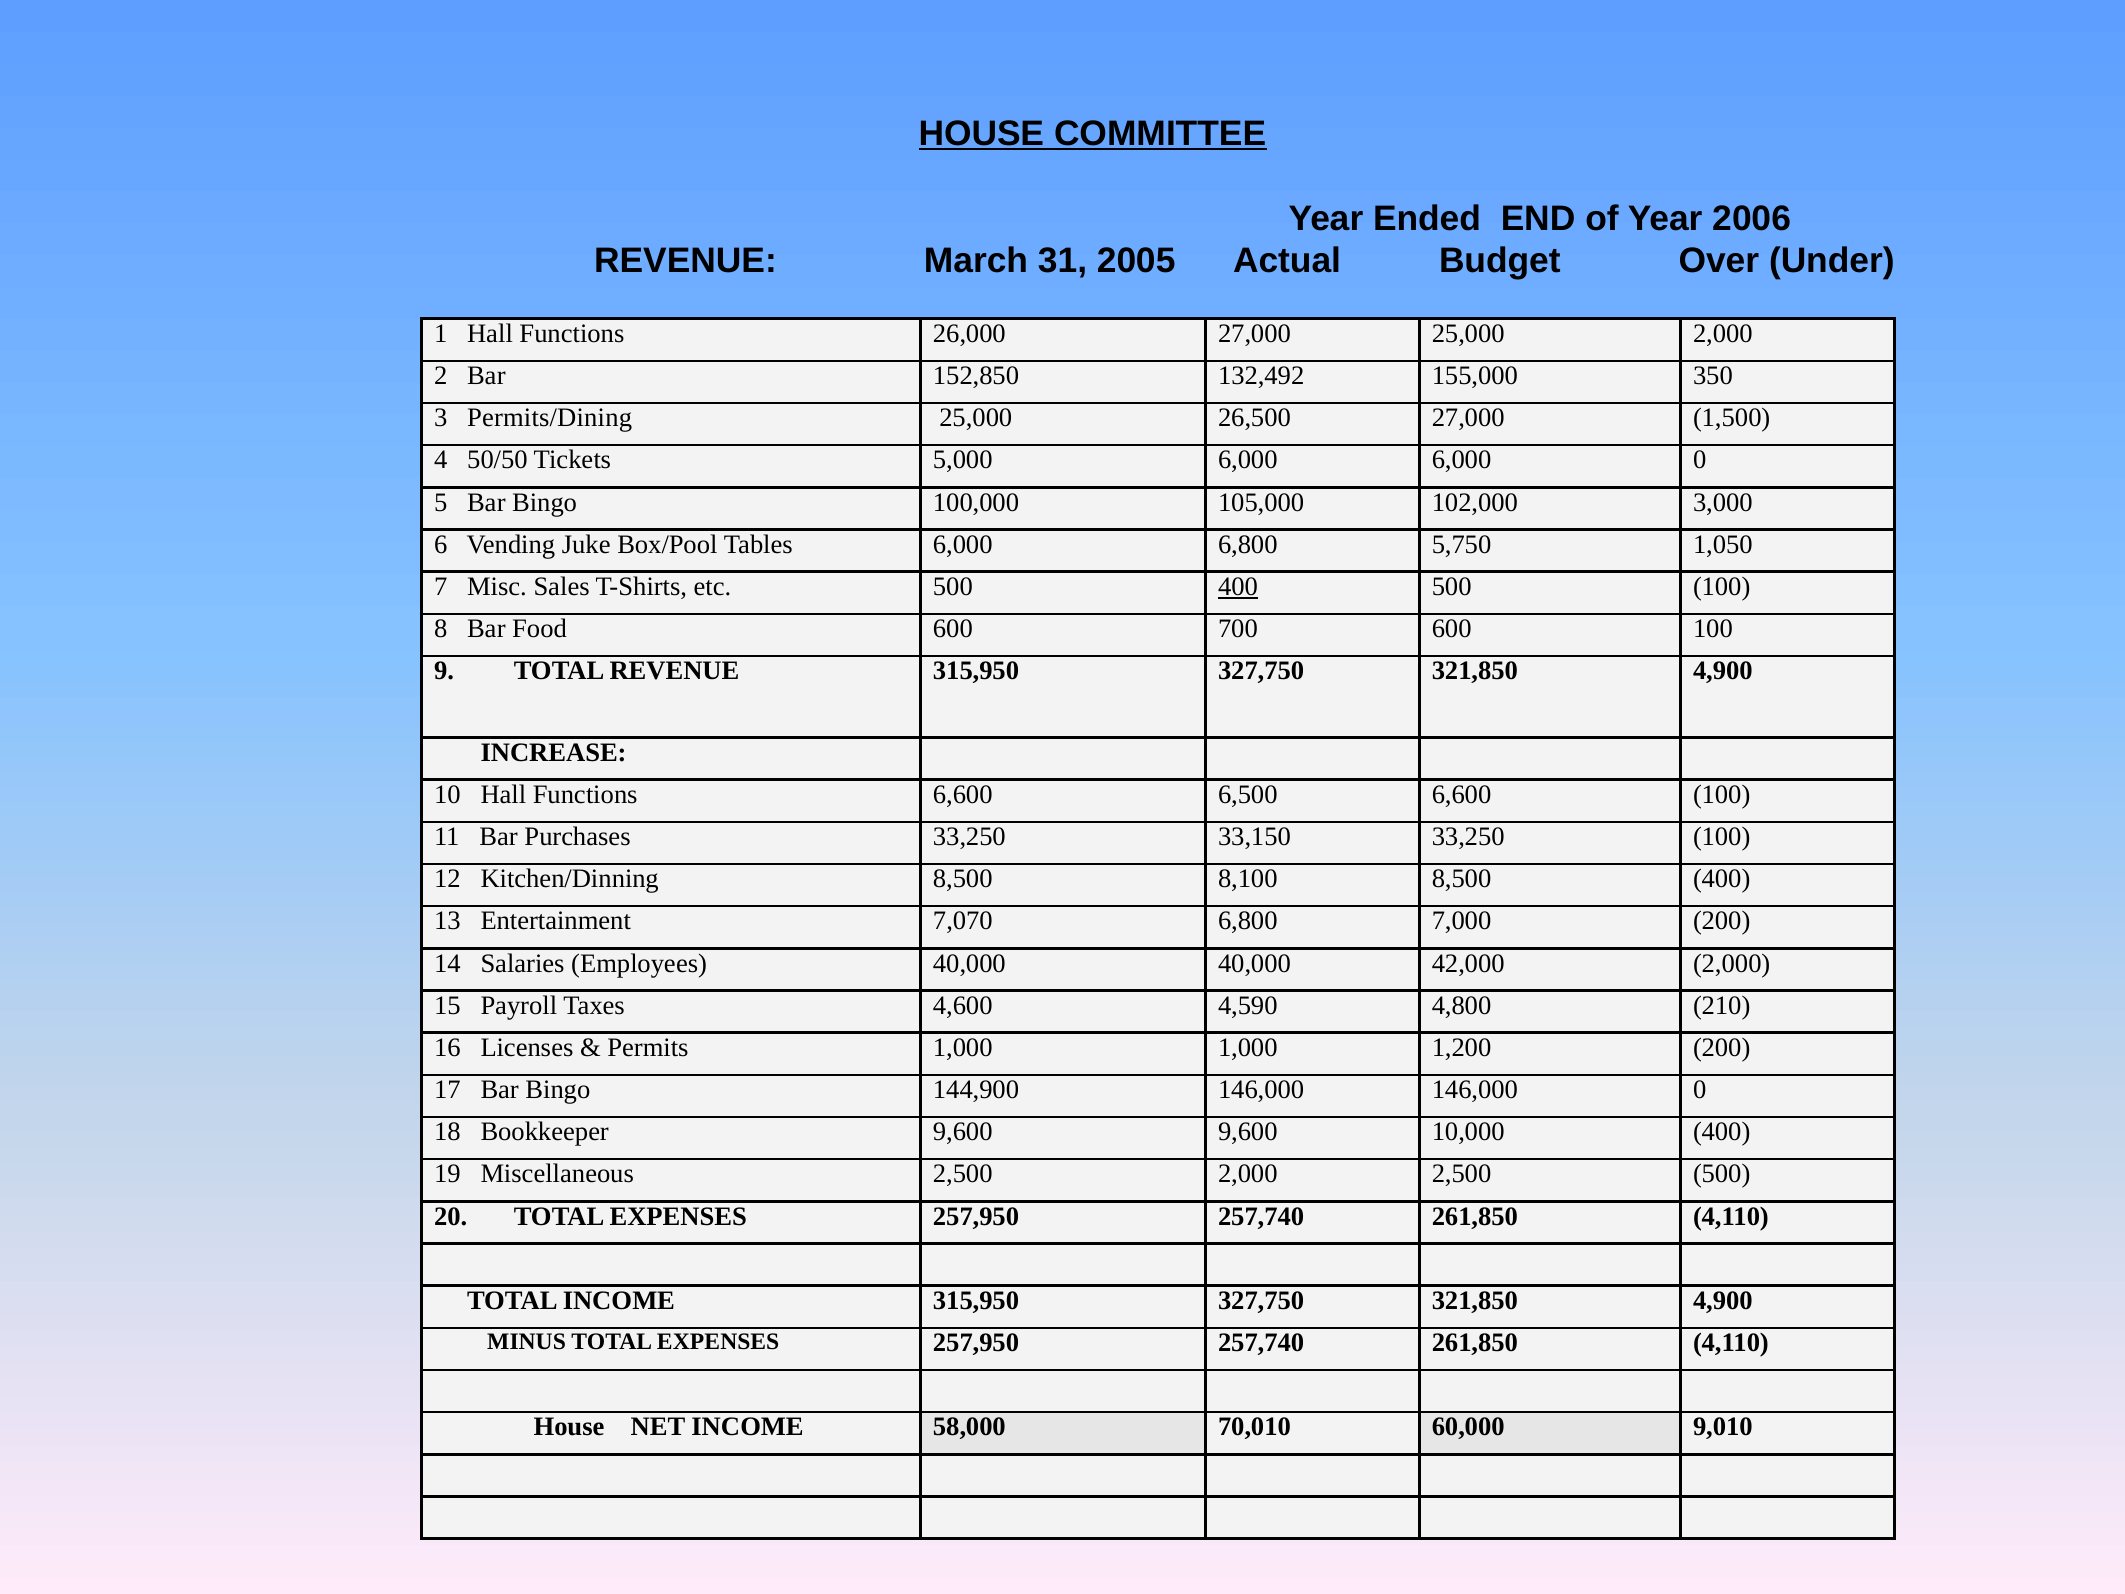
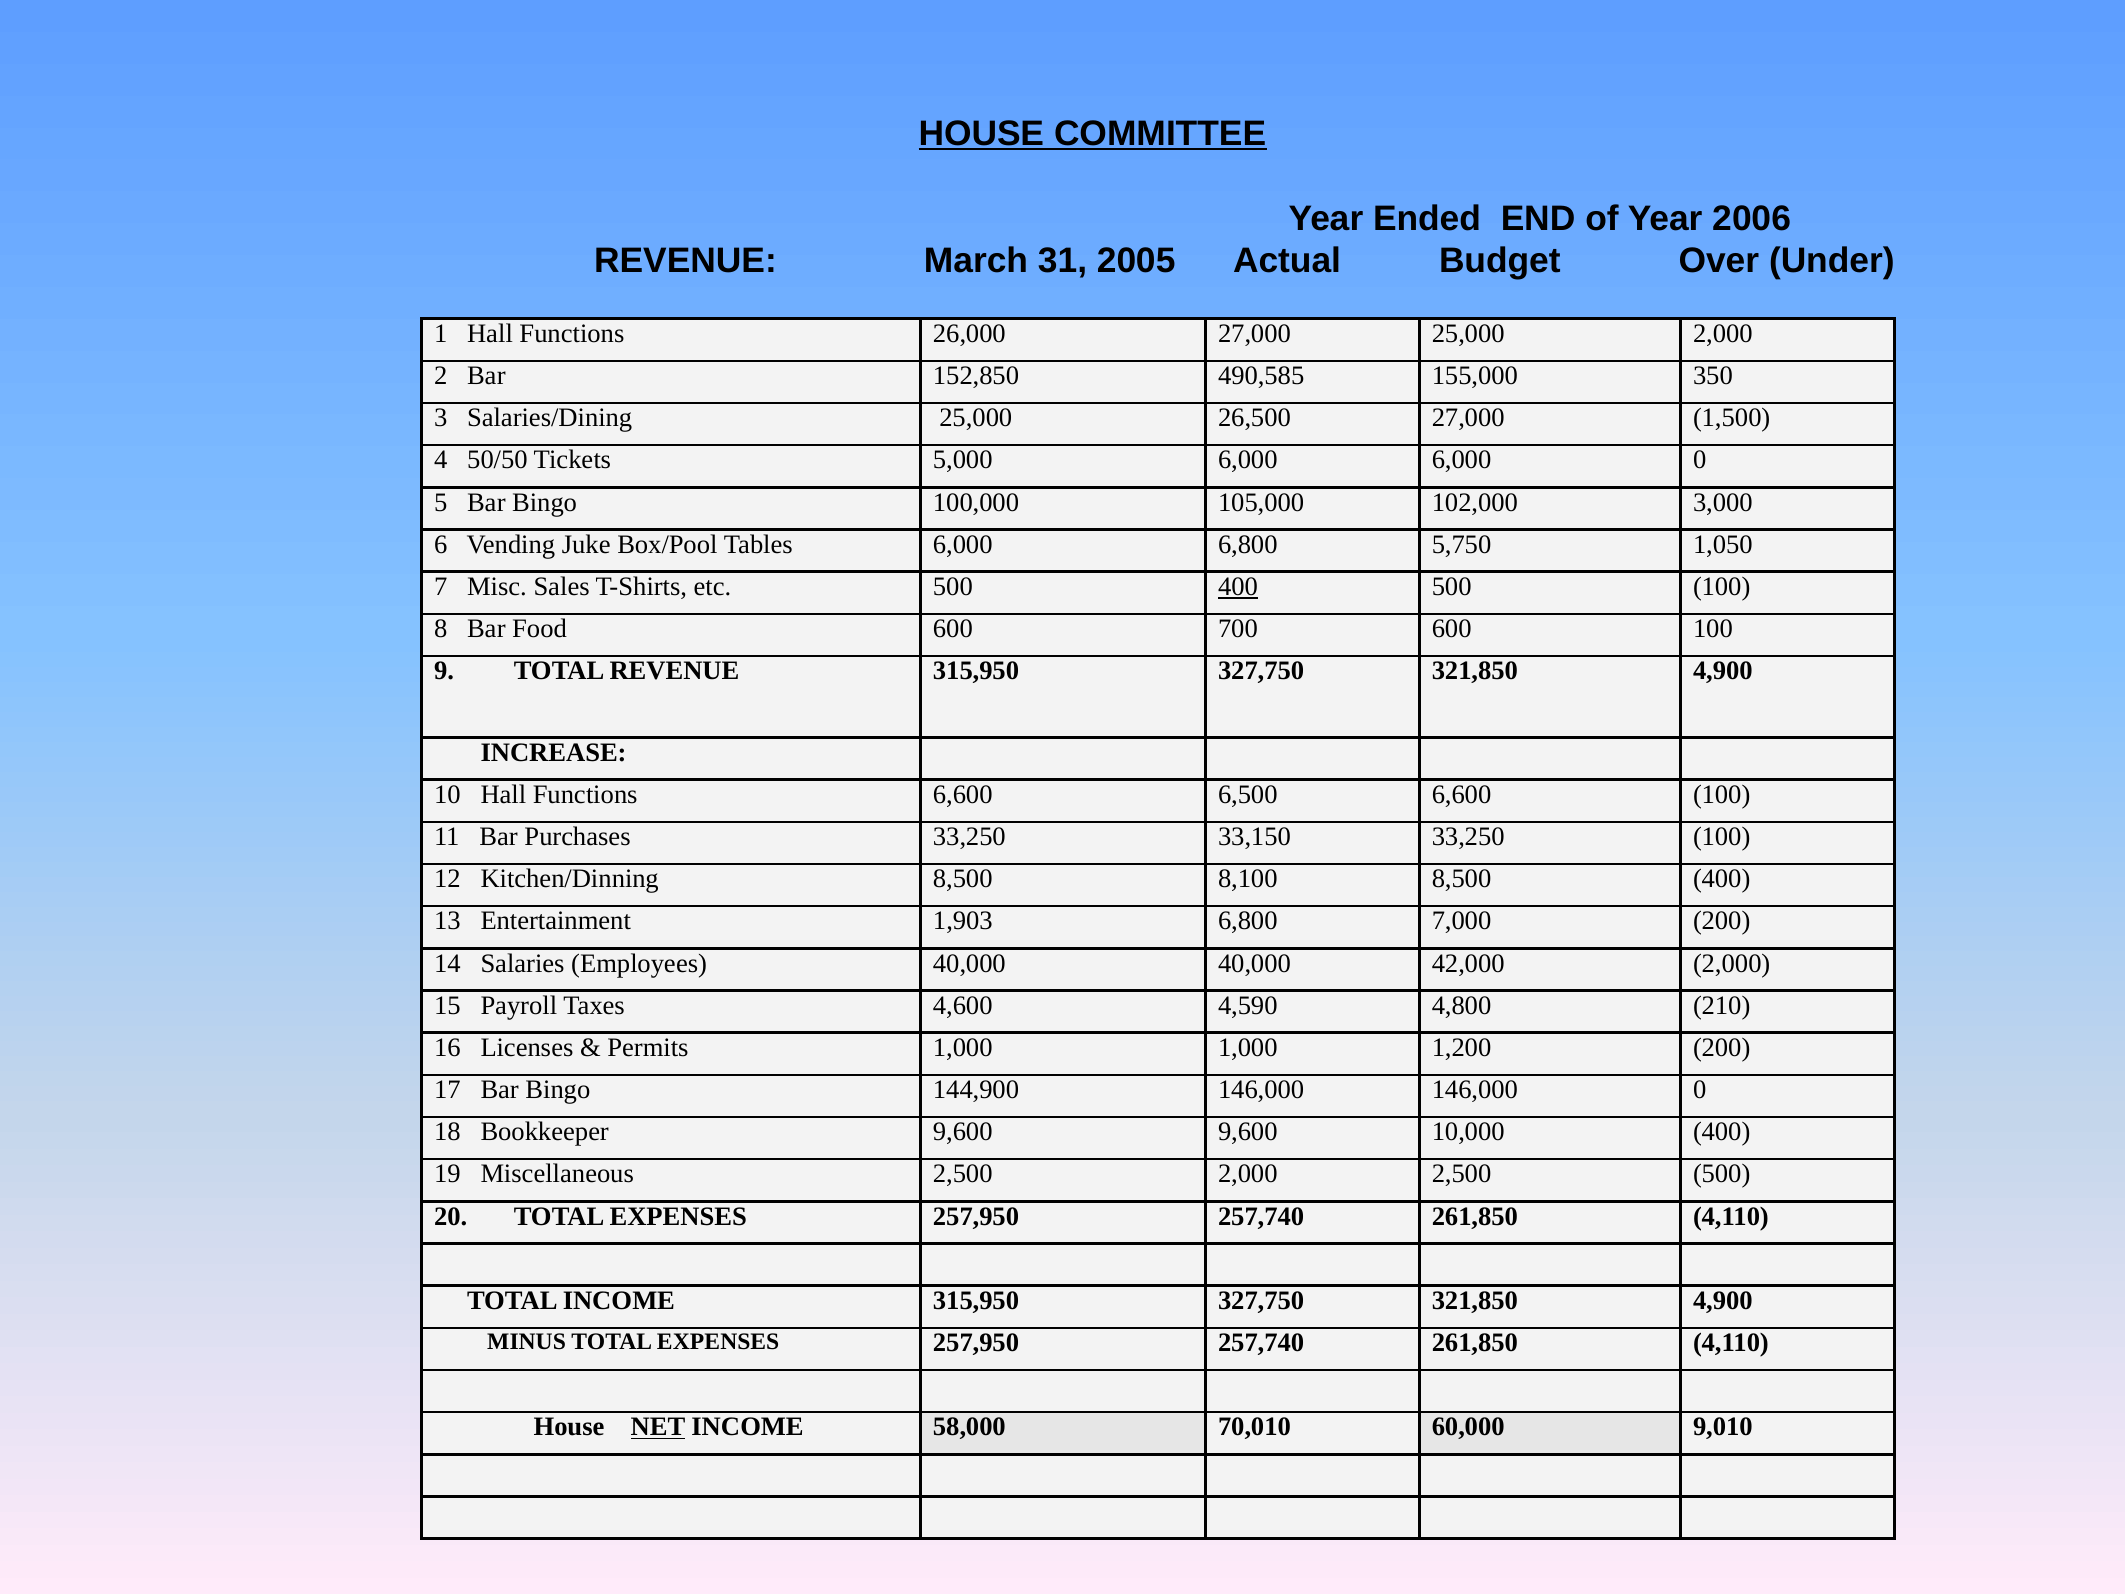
132,492: 132,492 -> 490,585
Permits/Dining: Permits/Dining -> Salaries/Dining
7,070: 7,070 -> 1,903
NET underline: none -> present
